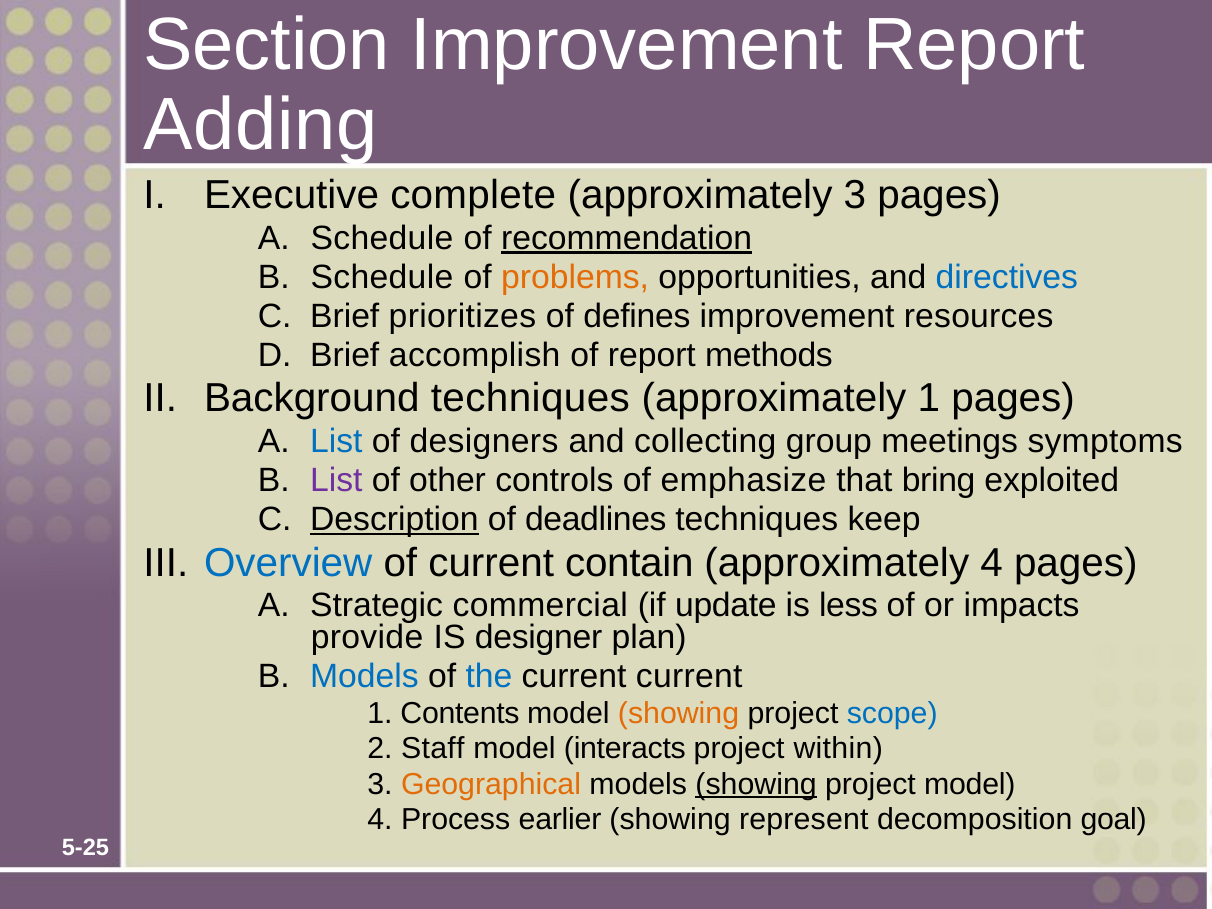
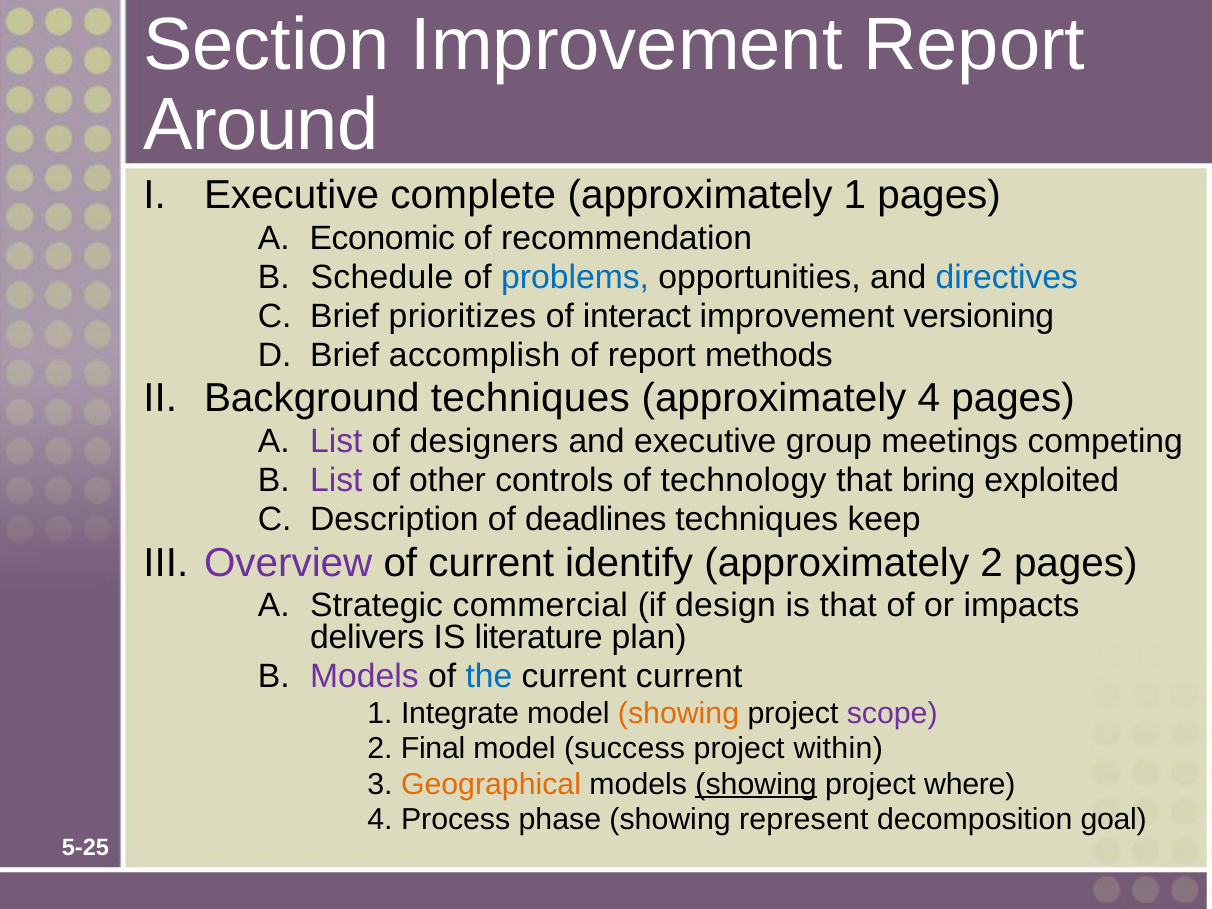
Adding: Adding -> Around
approximately 3: 3 -> 1
Schedule at (382, 238): Schedule -> Economic
recommendation underline: present -> none
problems colour: orange -> blue
defines: defines -> interact
resources: resources -> versioning
approximately 1: 1 -> 4
List at (336, 441) colour: blue -> purple
and collecting: collecting -> executive
symptoms: symptoms -> competing
emphasize: emphasize -> technology
Description underline: present -> none
Overview colour: blue -> purple
contain: contain -> identify
approximately 4: 4 -> 2
update: update -> design
is less: less -> that
provide: provide -> delivers
designer: designer -> literature
Models at (364, 677) colour: blue -> purple
Contents: Contents -> Integrate
scope colour: blue -> purple
Staff: Staff -> Final
interacts: interacts -> success
project model: model -> where
earlier: earlier -> phase
